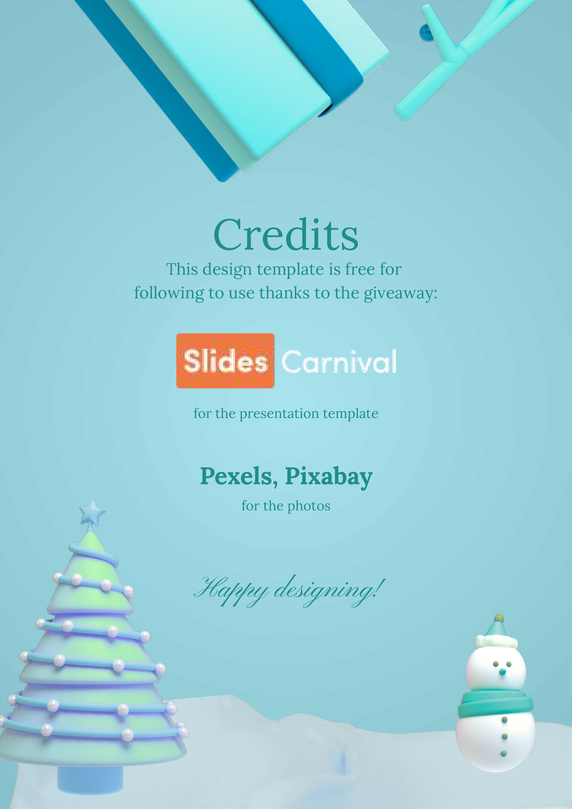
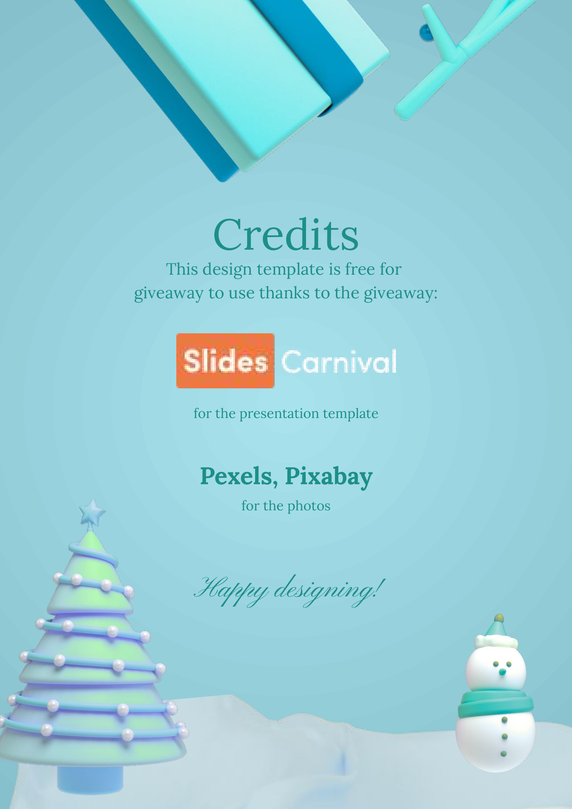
following at (169, 293): following -> giveaway
